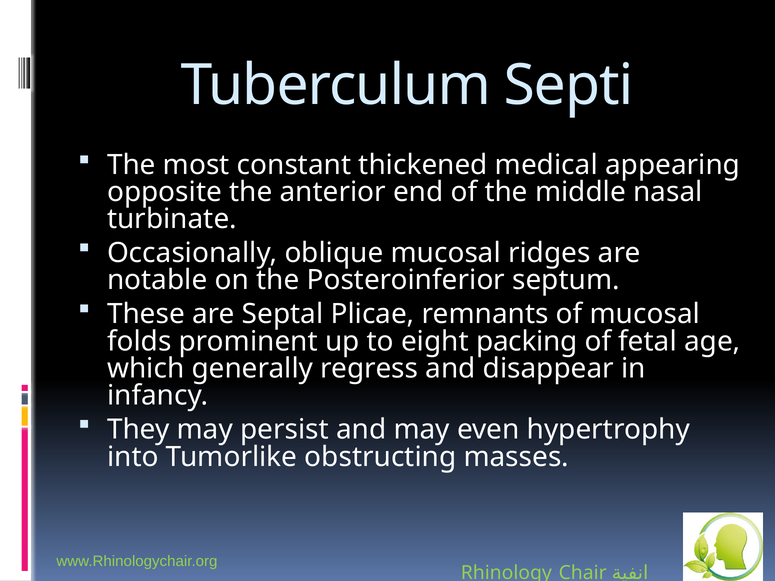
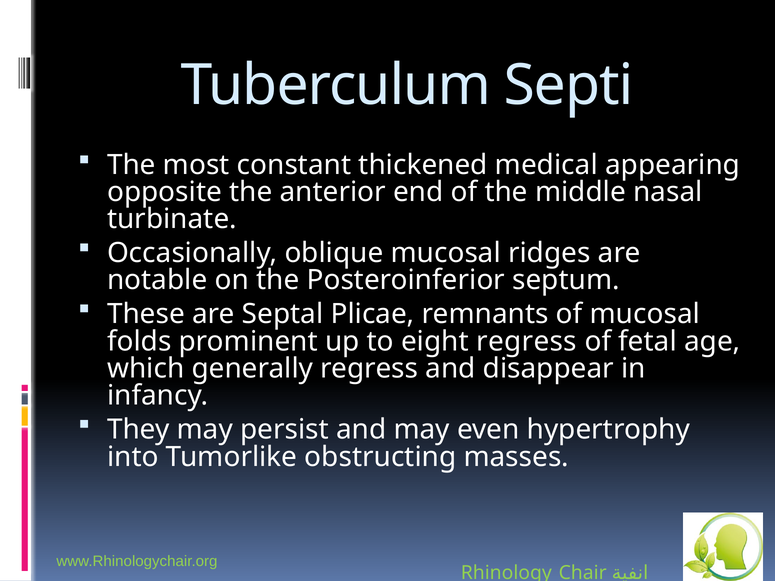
eight packing: packing -> regress
